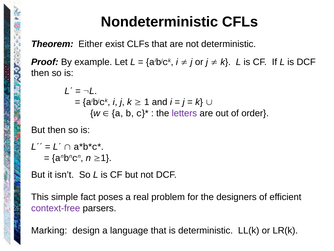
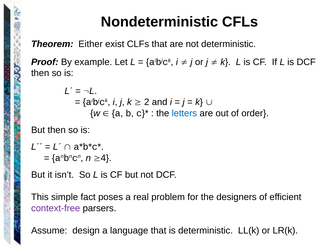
1 at (147, 102): 1 -> 2
letters colour: purple -> blue
1 at (106, 158): 1 -> 4
Marking: Marking -> Assume
